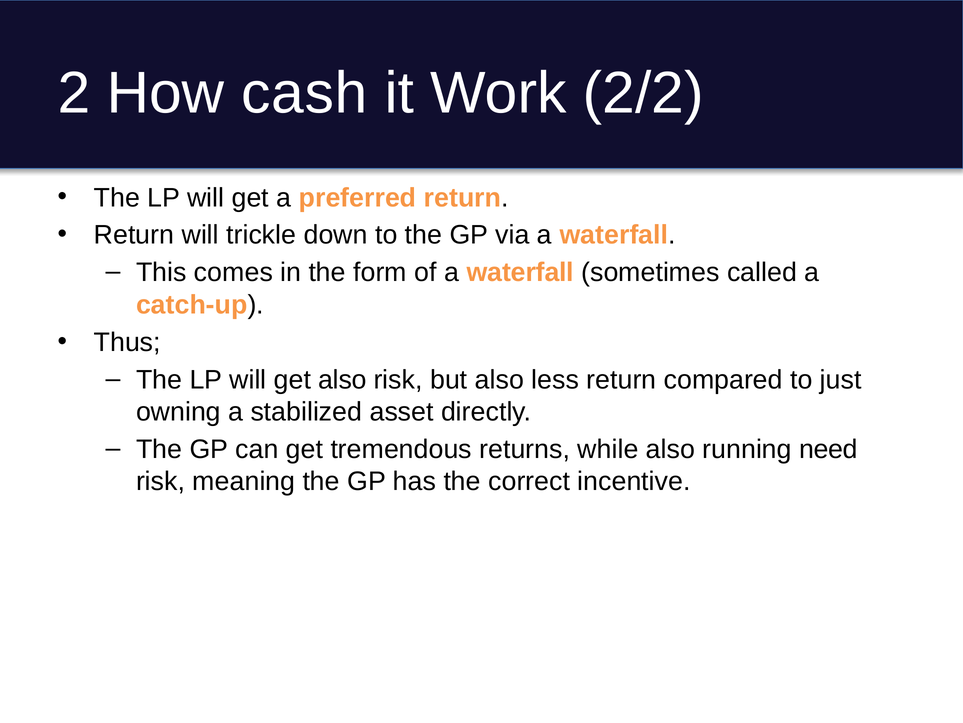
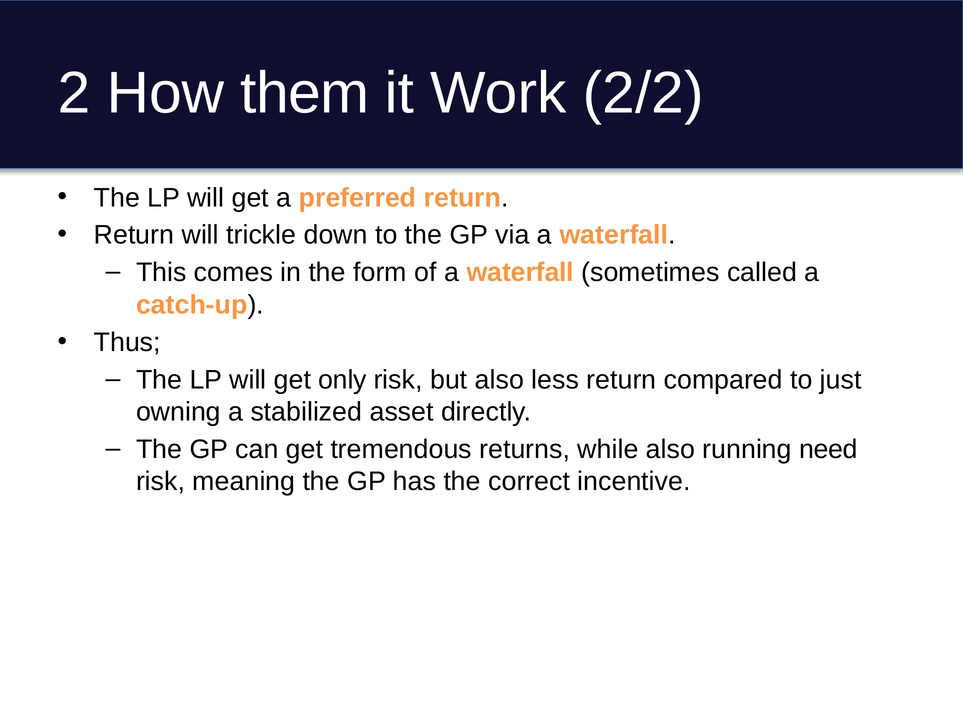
cash: cash -> them
get also: also -> only
